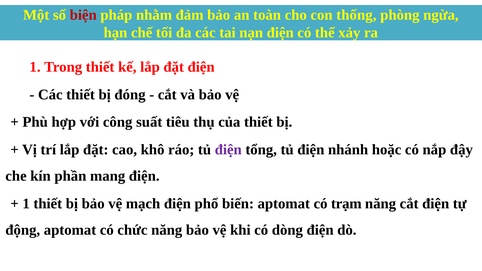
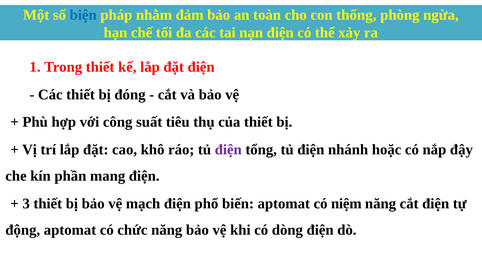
biện colour: red -> blue
1 at (26, 204): 1 -> 3
trạm: trạm -> niệm
